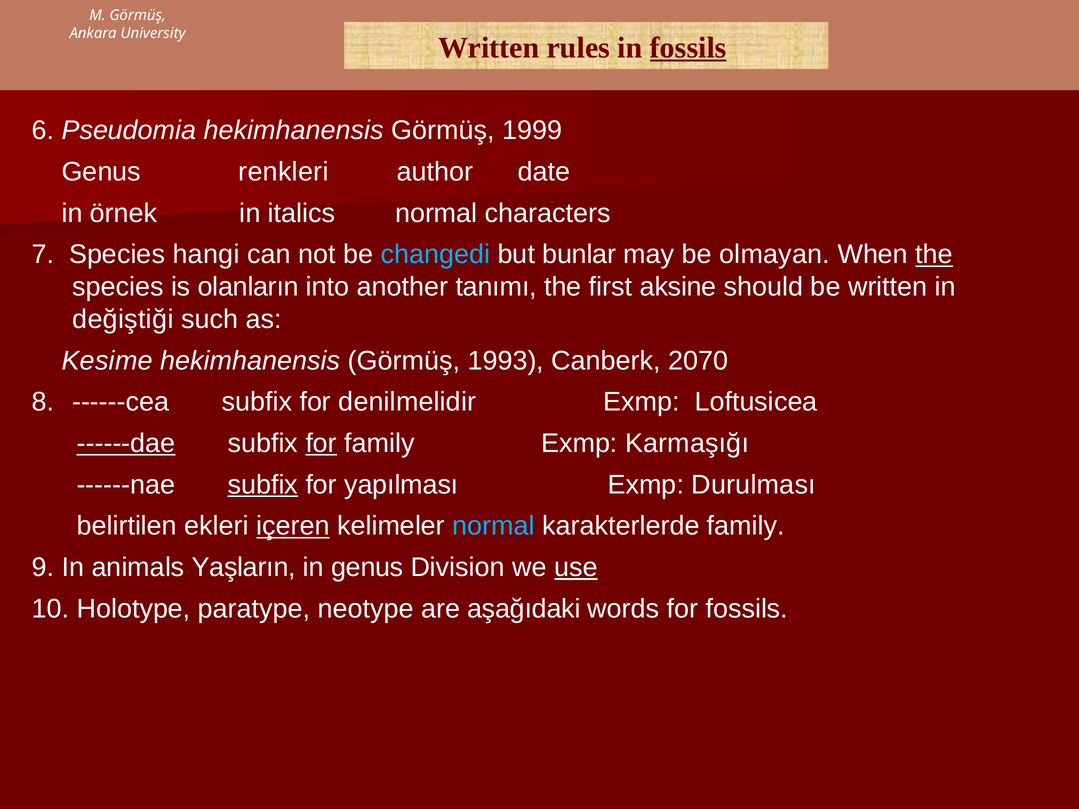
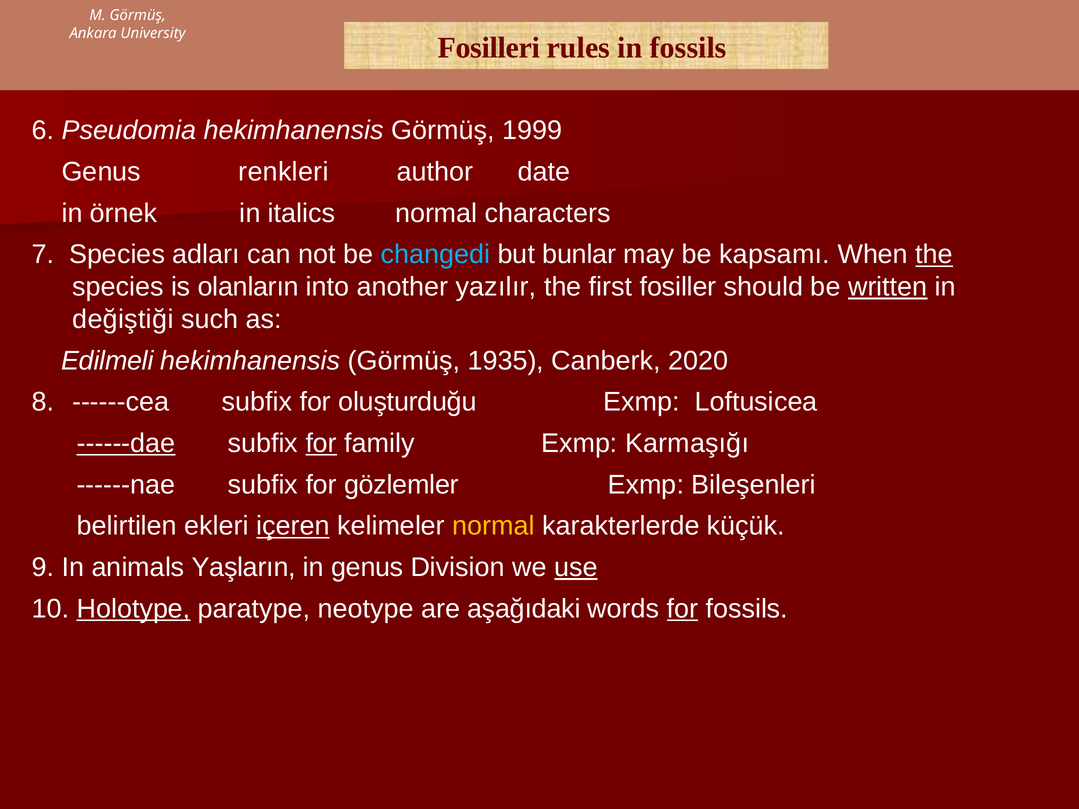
University Written: Written -> Fosilleri
fossils at (688, 48) underline: present -> none
hangi: hangi -> adları
olmayan: olmayan -> kapsamı
tanımı: tanımı -> yazılır
aksine: aksine -> fosiller
written at (888, 287) underline: none -> present
Kesime: Kesime -> Edilmeli
1993: 1993 -> 1935
2070: 2070 -> 2020
denilmelidir: denilmelidir -> oluşturduğu
subfix at (263, 485) underline: present -> none
yapılması: yapılması -> gözlemler
Durulması: Durulması -> Bileşenleri
normal at (494, 526) colour: light blue -> yellow
karakterlerde family: family -> küçük
Holotype underline: none -> present
for at (682, 609) underline: none -> present
